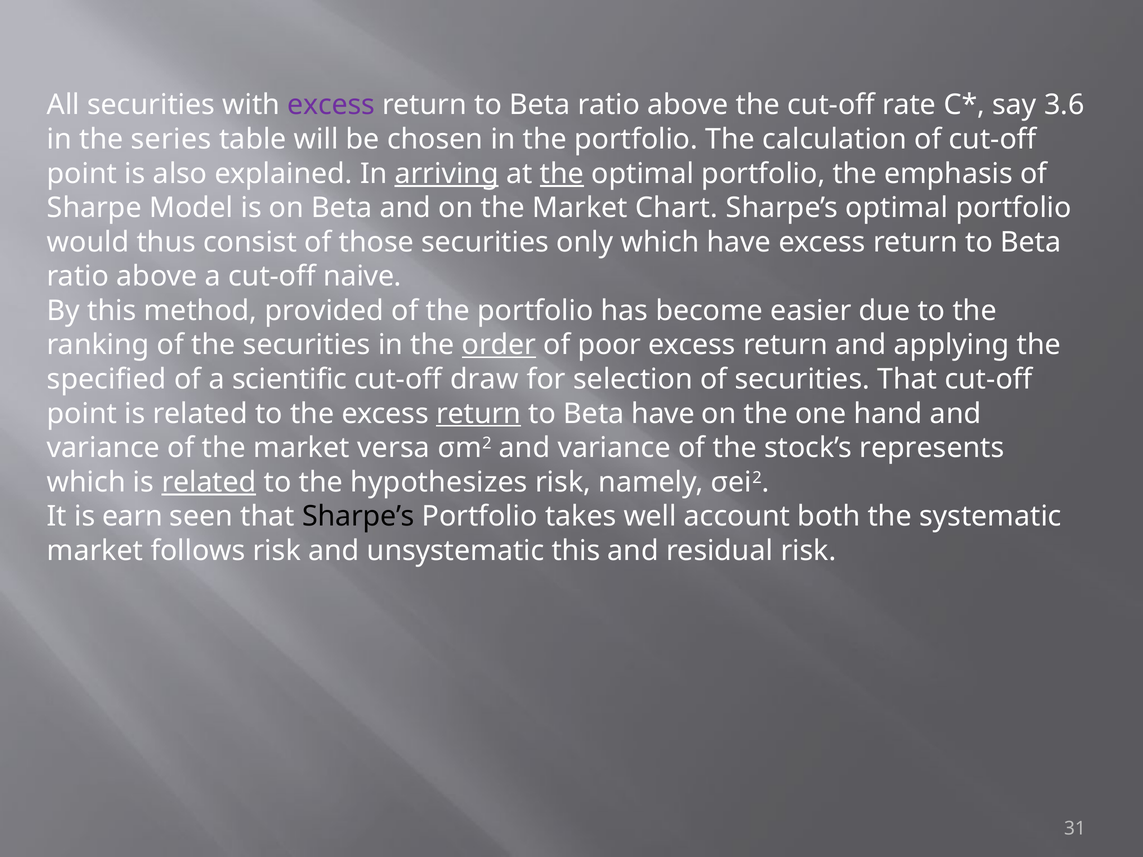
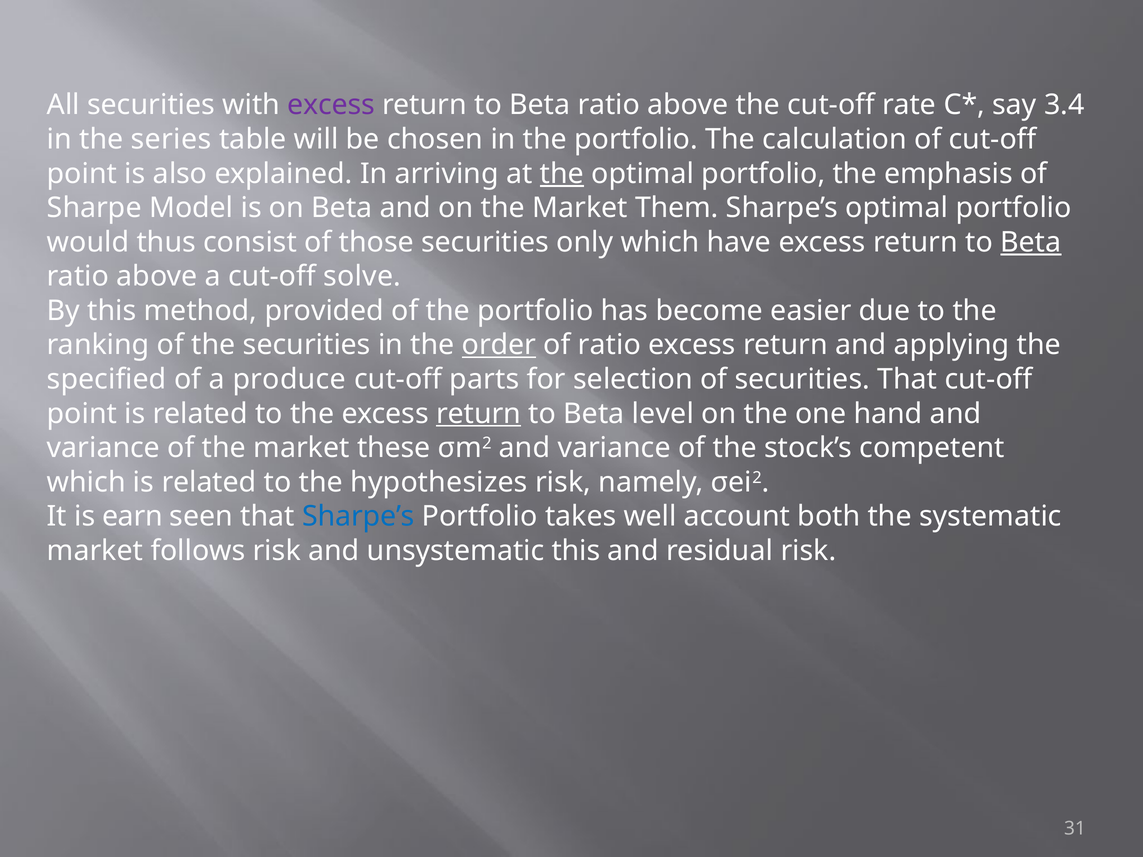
3.6: 3.6 -> 3.4
arriving underline: present -> none
Chart: Chart -> Them
Beta at (1031, 242) underline: none -> present
naive: naive -> solve
of poor: poor -> ratio
scientific: scientific -> produce
draw: draw -> parts
Beta have: have -> level
versa: versa -> these
represents: represents -> competent
related at (209, 482) underline: present -> none
Sharpe’s at (358, 517) colour: black -> blue
